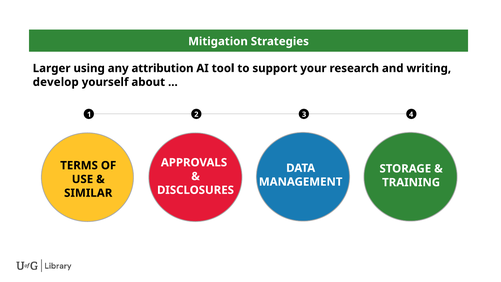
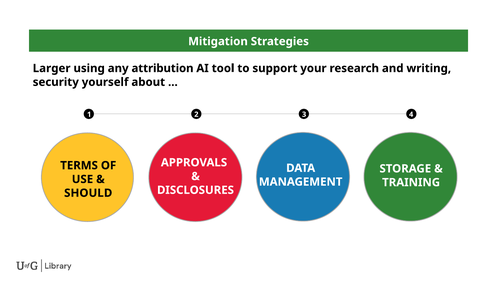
develop: develop -> security
SIMILAR: SIMILAR -> SHOULD
